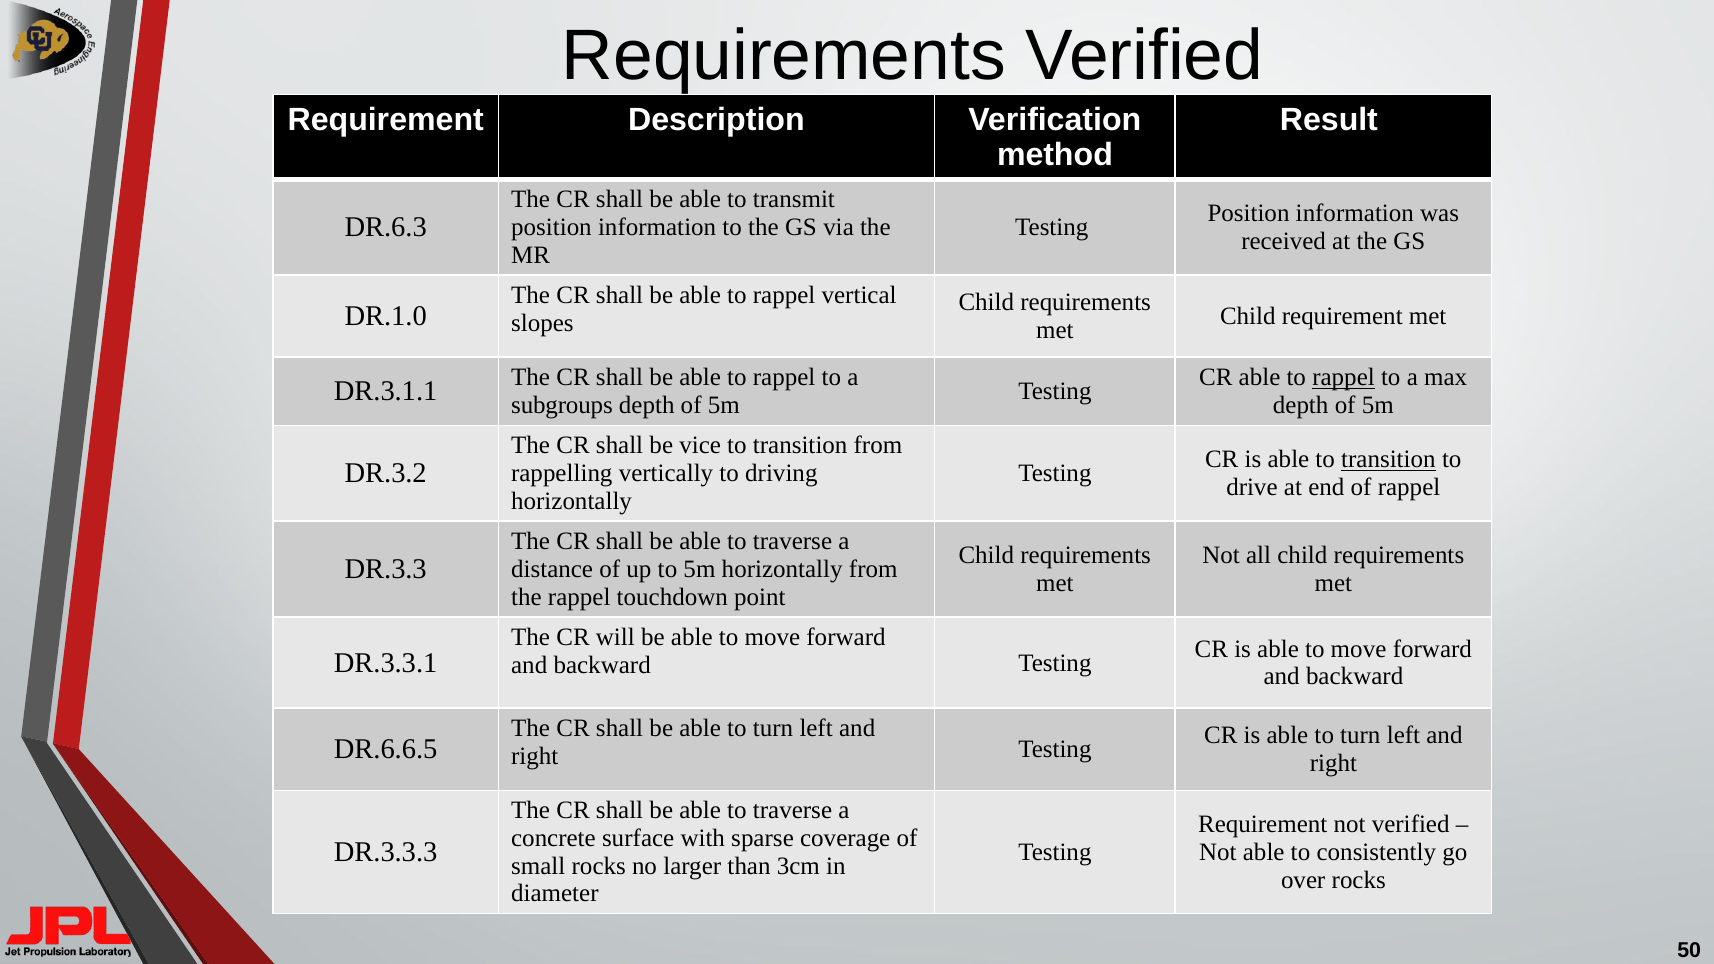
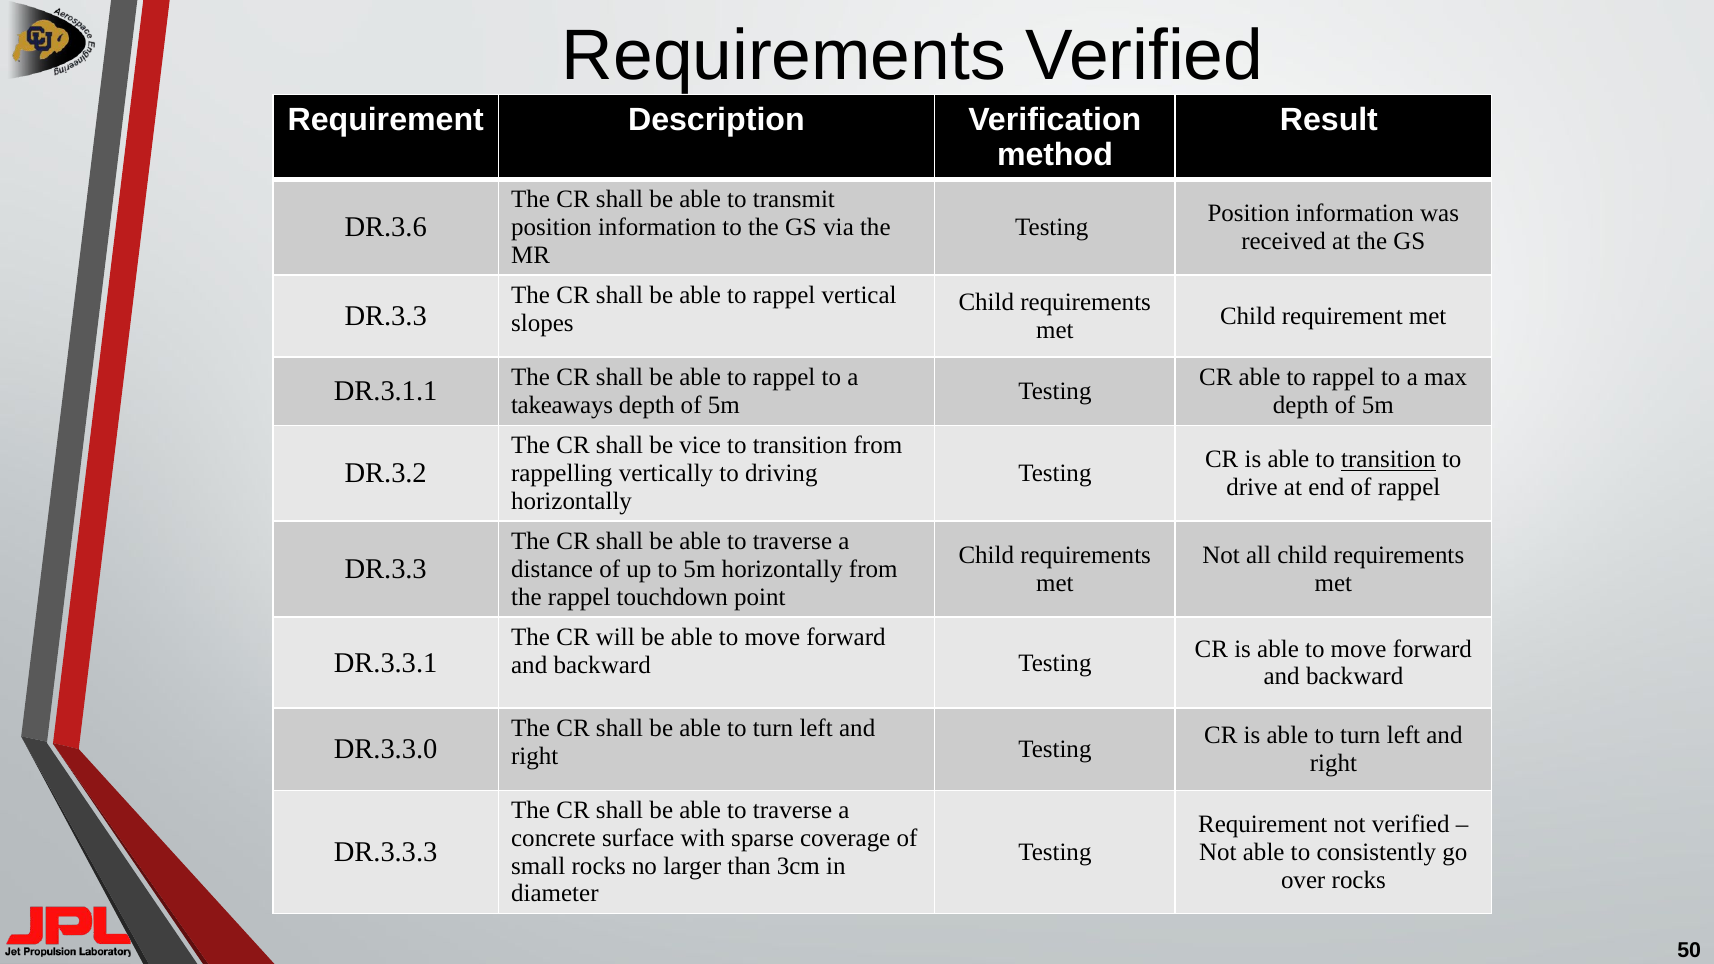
DR.6.3: DR.6.3 -> DR.3.6
DR.1.0 at (386, 316): DR.1.0 -> DR.3.3
rappel at (1344, 378) underline: present -> none
subgroups: subgroups -> takeaways
DR.6.6.5: DR.6.6.5 -> DR.3.3.0
